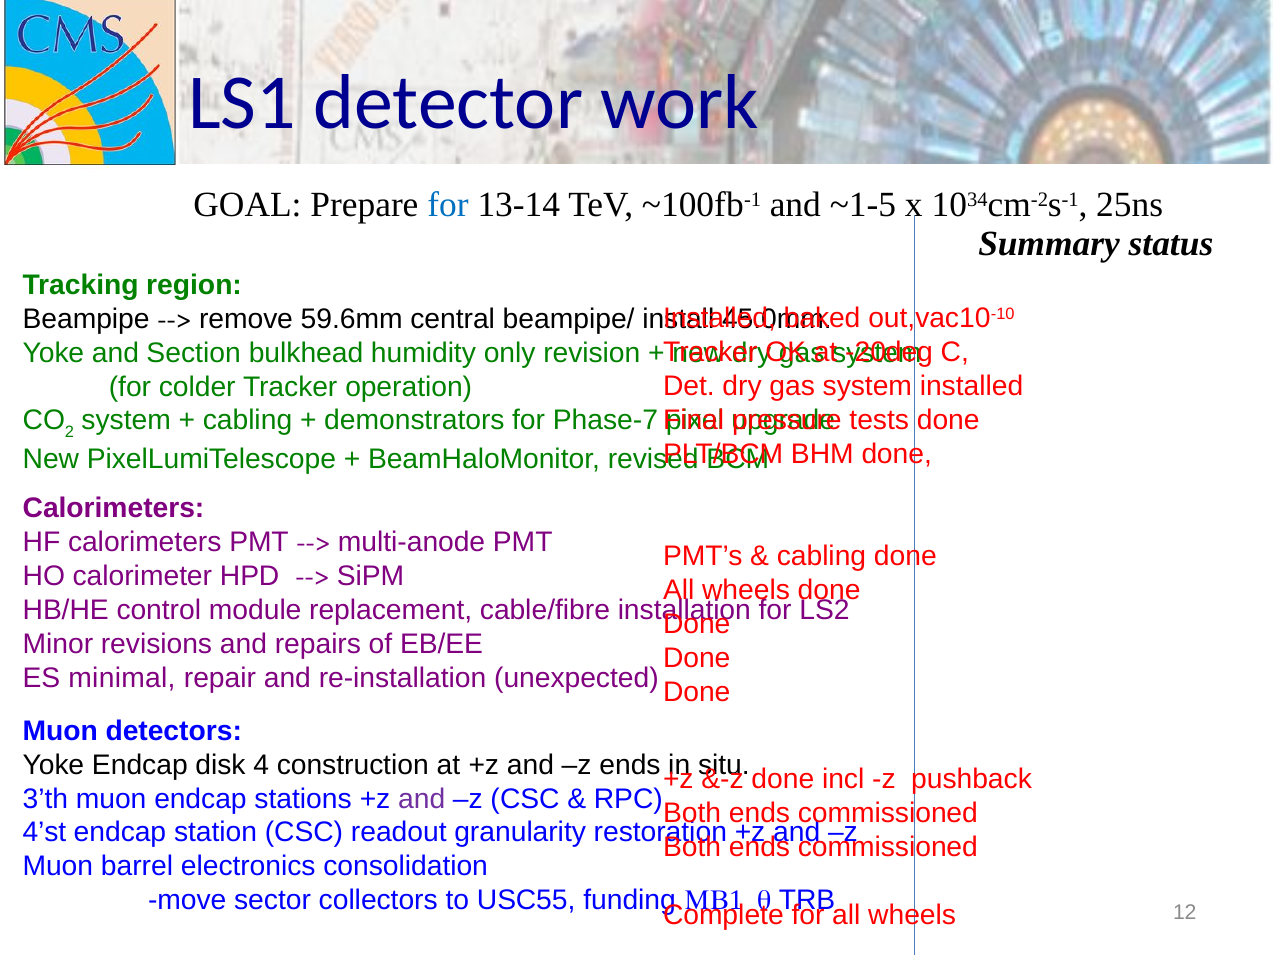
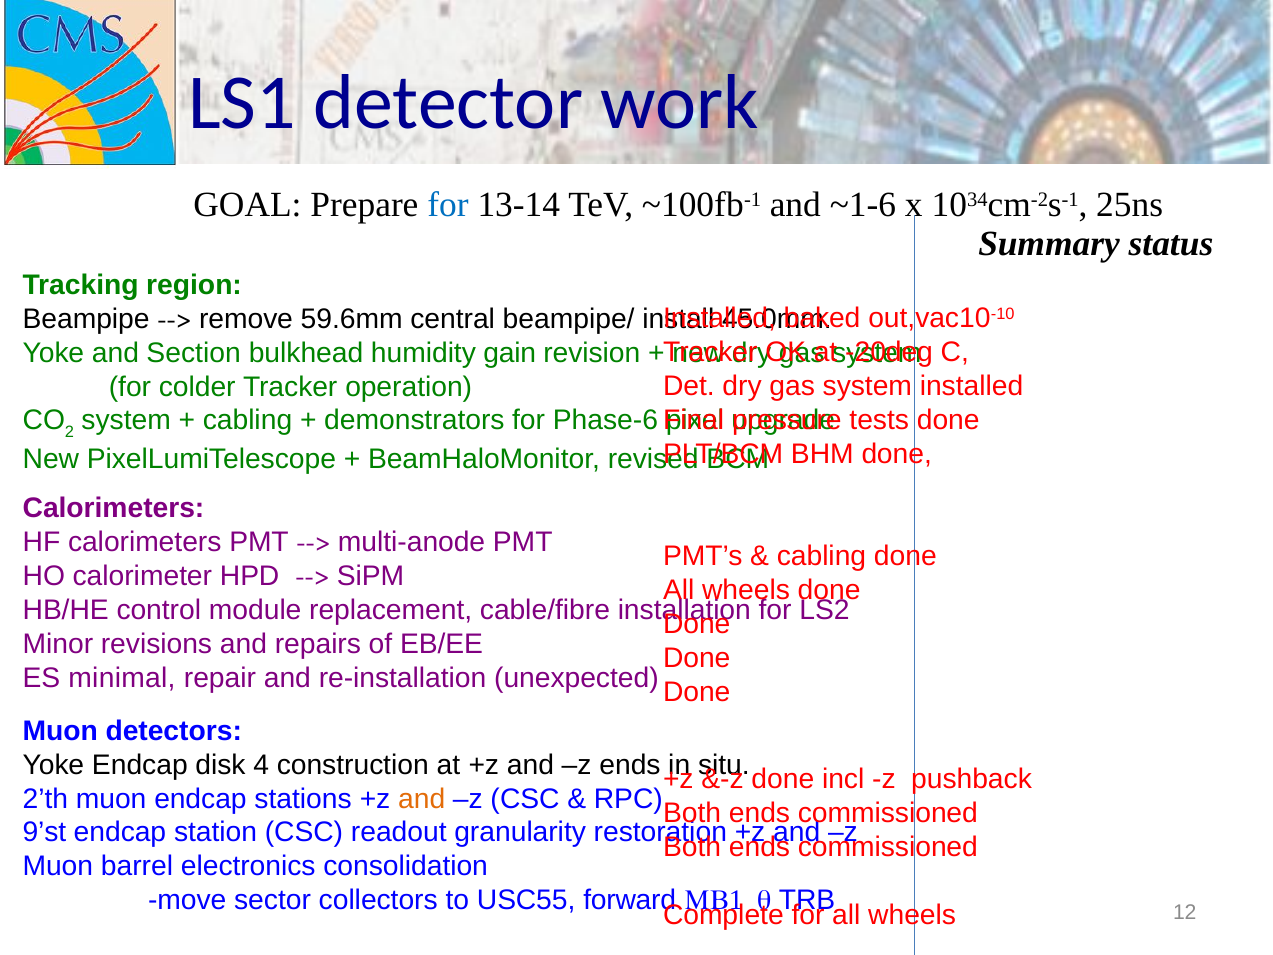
~1-5: ~1-5 -> ~1-6
only: only -> gain
Phase-7: Phase-7 -> Phase-6
3’th: 3’th -> 2’th
and at (422, 798) colour: purple -> orange
4’st: 4’st -> 9’st
funding: funding -> forward
